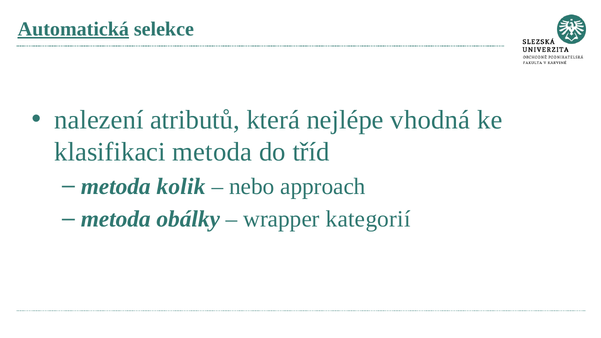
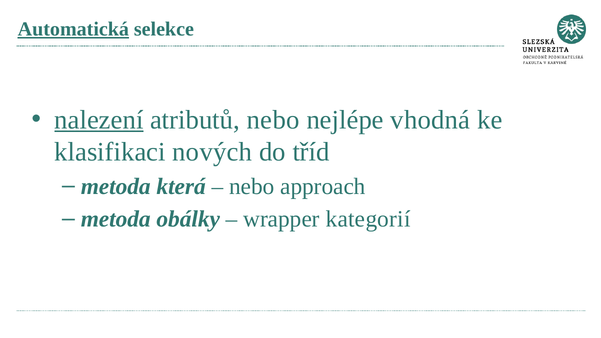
nalezení underline: none -> present
atributů která: která -> nebo
klasifikaci metoda: metoda -> nových
kolik: kolik -> která
